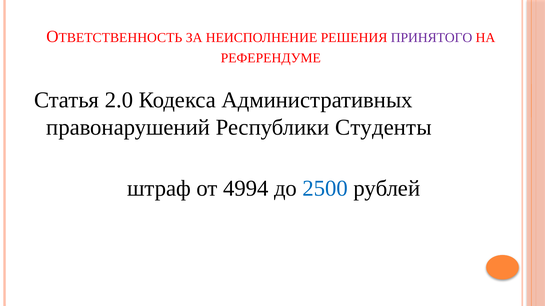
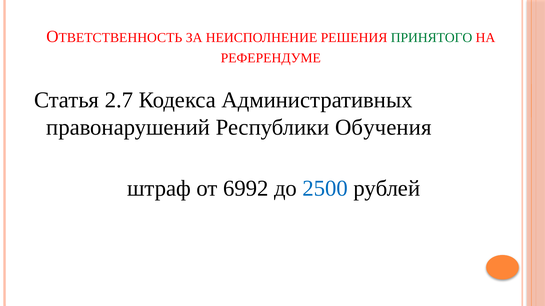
ПРИНЯТОГО colour: purple -> green
2.0: 2.0 -> 2.7
Студенты: Студенты -> Обучения
4994: 4994 -> 6992
